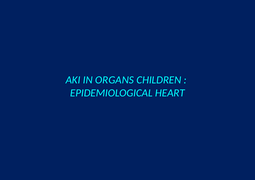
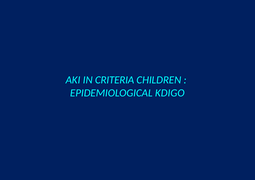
ORGANS: ORGANS -> CRITERIA
HEART: HEART -> KDIGO
